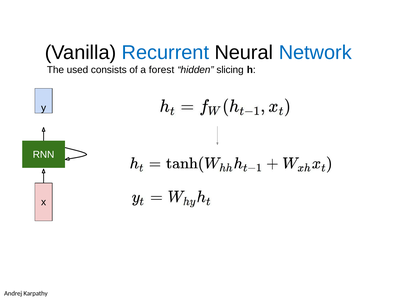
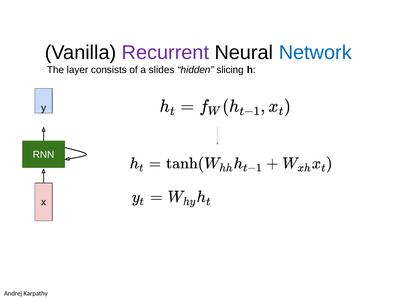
Recurrent colour: blue -> purple
used: used -> layer
forest: forest -> slides
